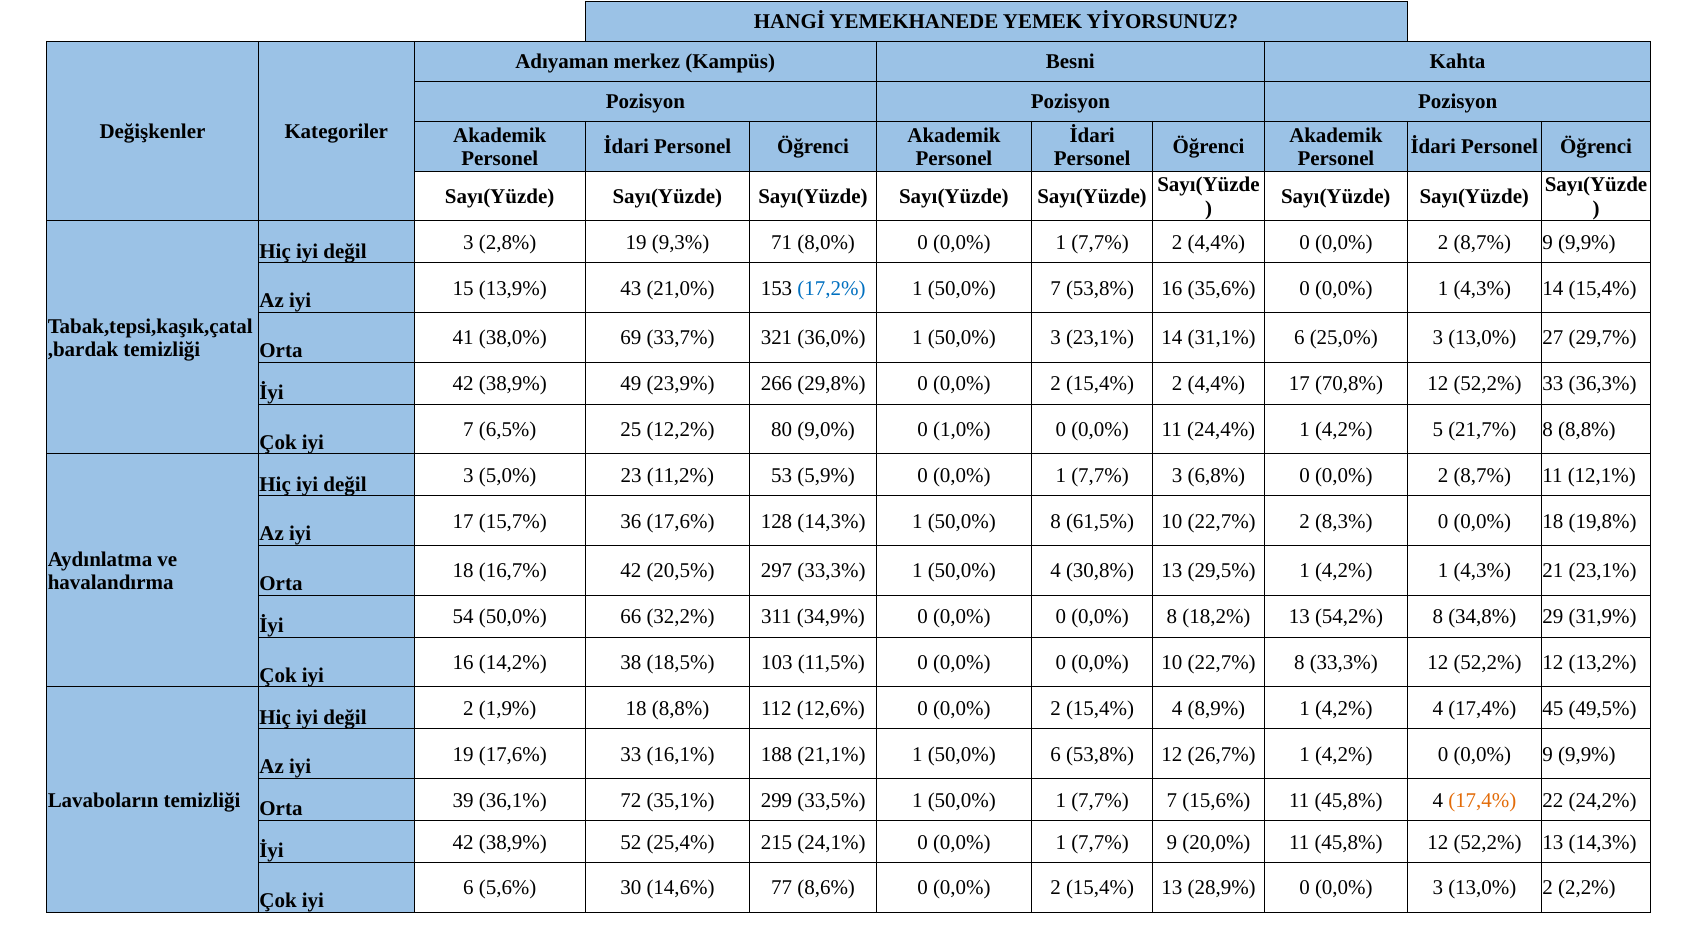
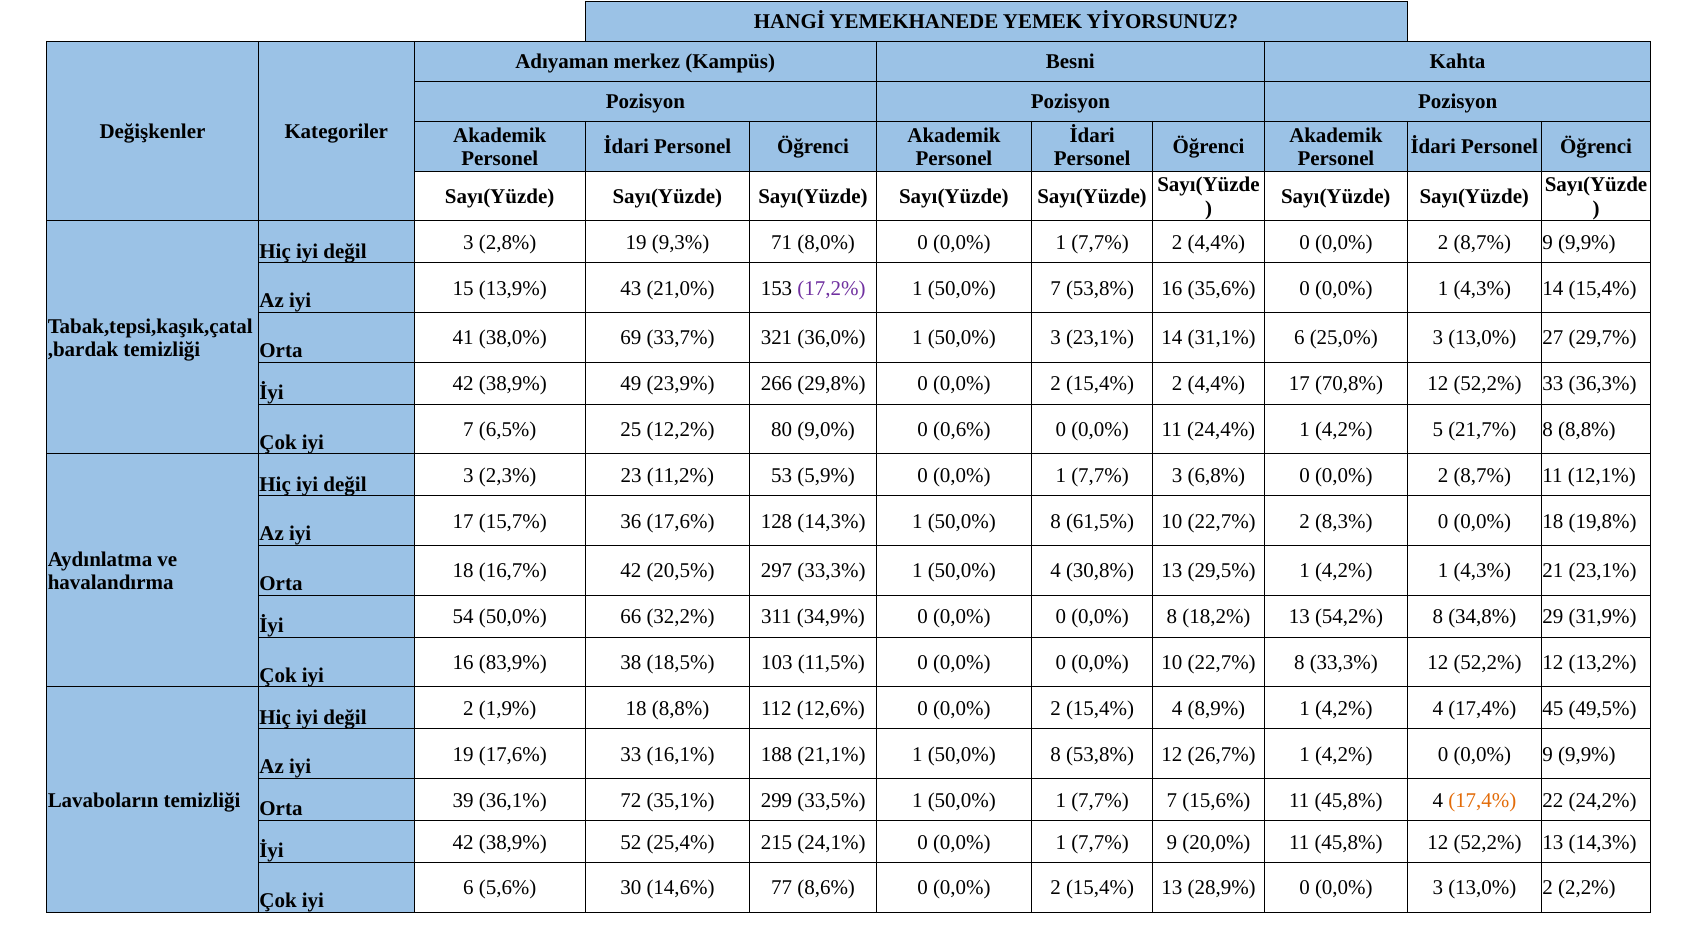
17,2% colour: blue -> purple
1,0%: 1,0% -> 0,6%
5,0%: 5,0% -> 2,3%
14,2%: 14,2% -> 83,9%
21,1% 1 50,0% 6: 6 -> 8
